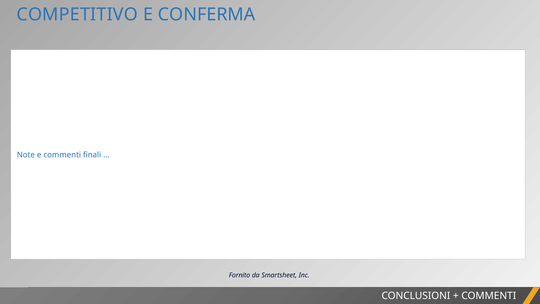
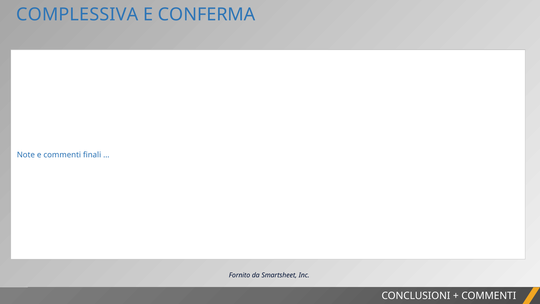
COMPETITIVO: COMPETITIVO -> COMPLESSIVA
